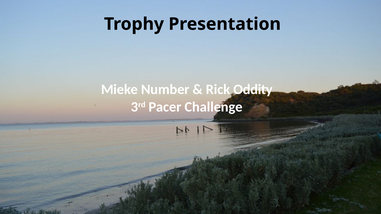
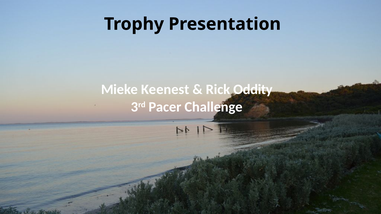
Number: Number -> Keenest
